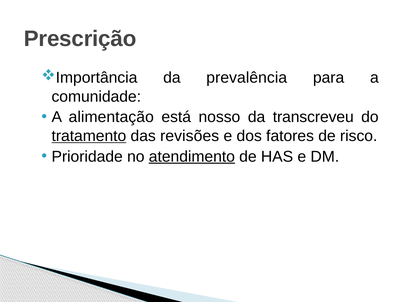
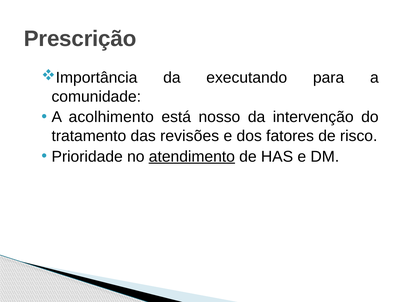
prevalência: prevalência -> executando
alimentação: alimentação -> acolhimento
transcreveu: transcreveu -> intervenção
tratamento underline: present -> none
